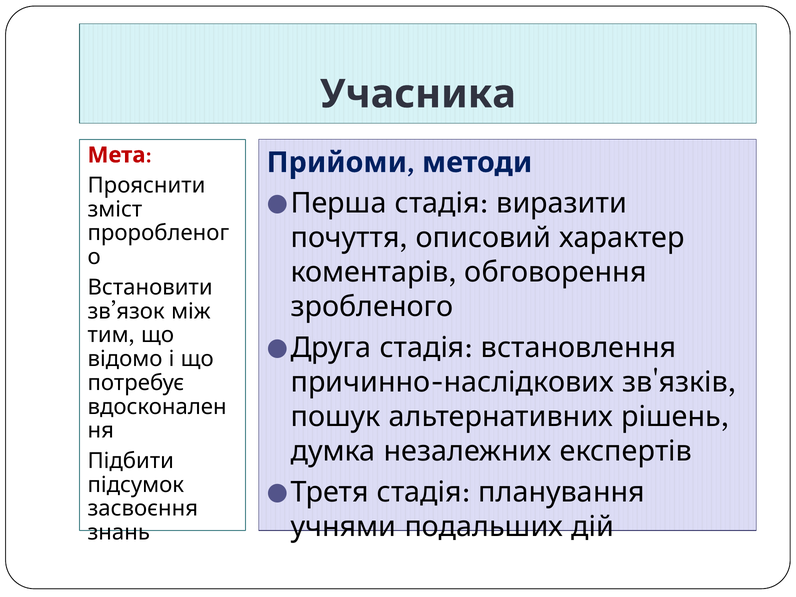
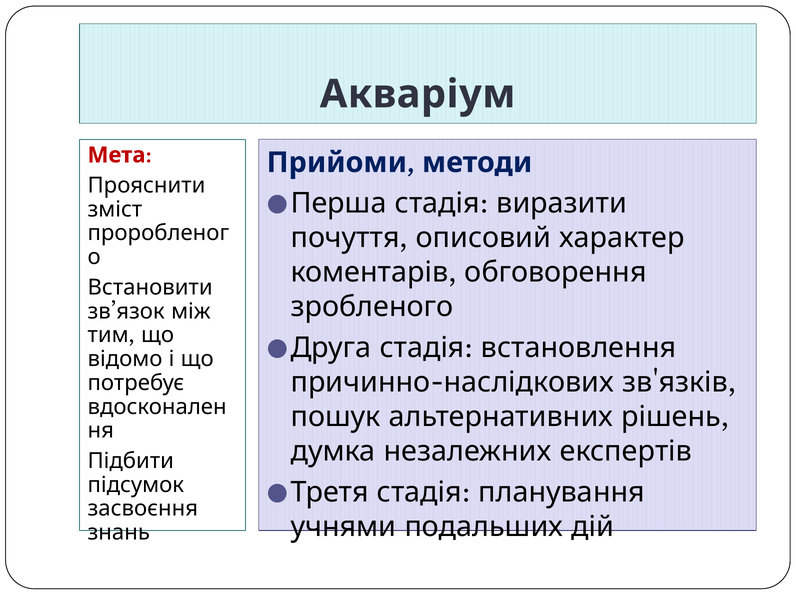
Учасника: Учасника -> Акваріум
